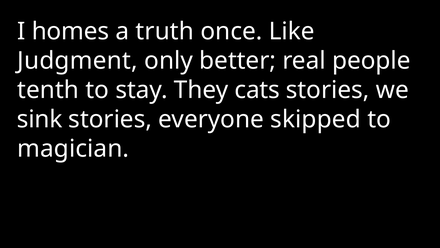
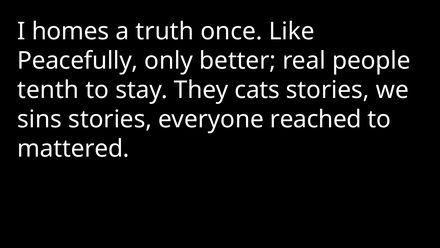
Judgment: Judgment -> Peacefully
sink: sink -> sins
skipped: skipped -> reached
magician: magician -> mattered
